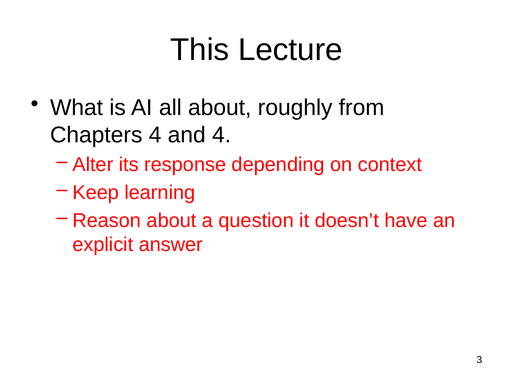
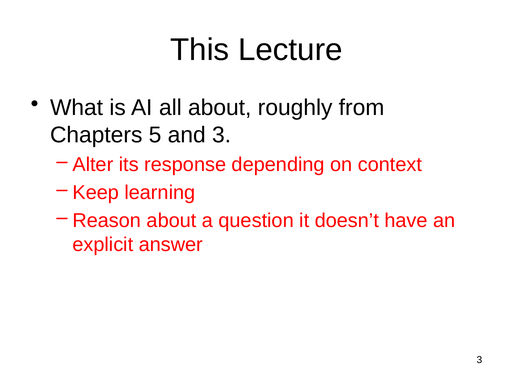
Chapters 4: 4 -> 5
and 4: 4 -> 3
